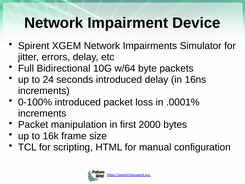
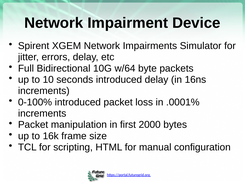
24: 24 -> 10
